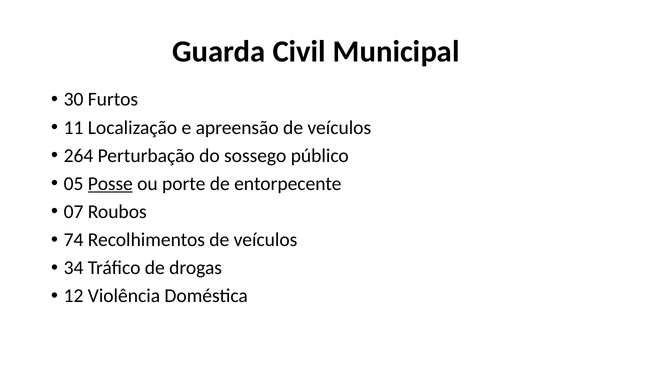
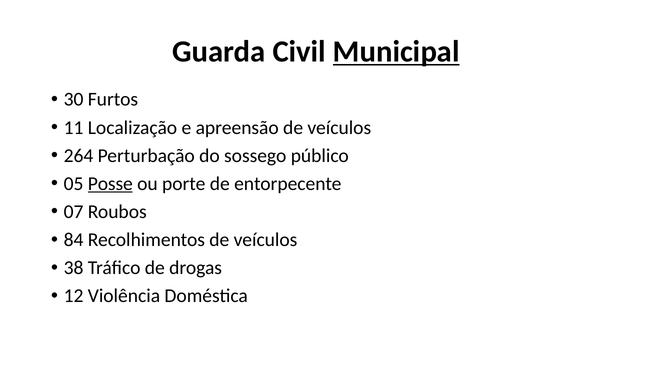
Municipal underline: none -> present
74: 74 -> 84
34: 34 -> 38
